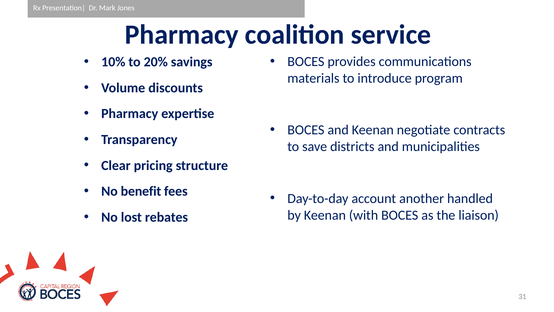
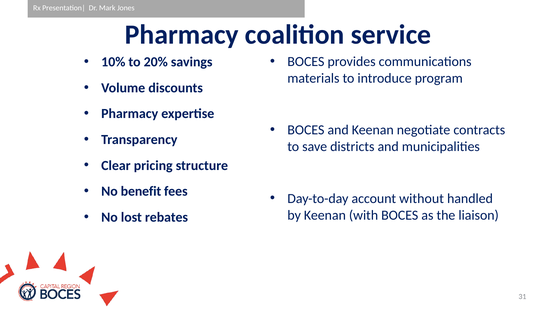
another: another -> without
